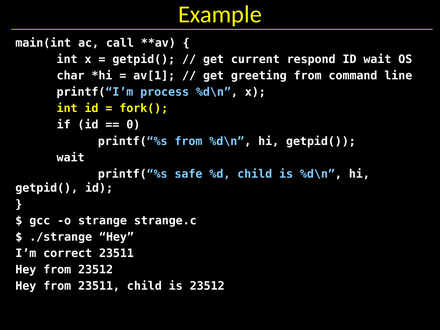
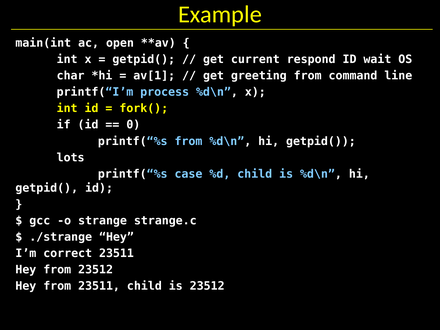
call: call -> open
wait at (71, 158): wait -> lots
safe: safe -> case
